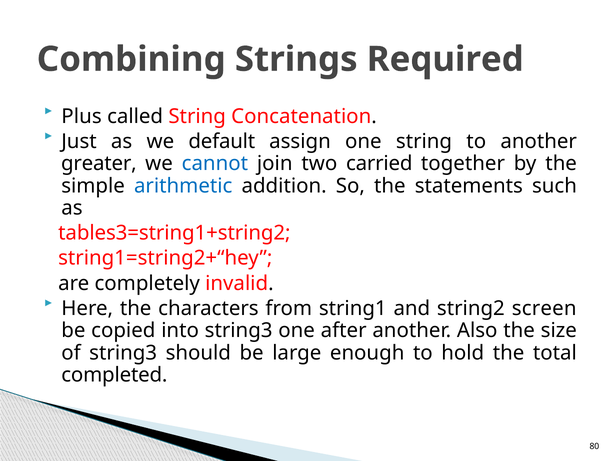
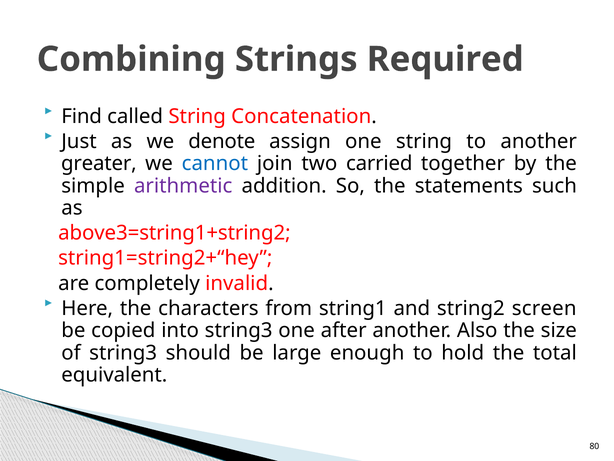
Plus: Plus -> Find
default: default -> denote
arithmetic colour: blue -> purple
tables3=string1+string2: tables3=string1+string2 -> above3=string1+string2
completed: completed -> equivalent
